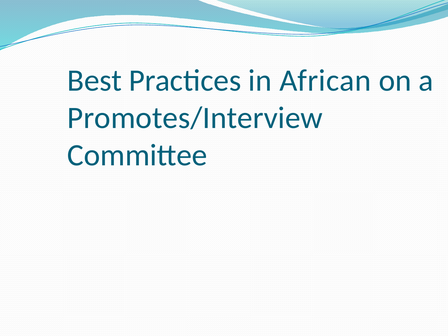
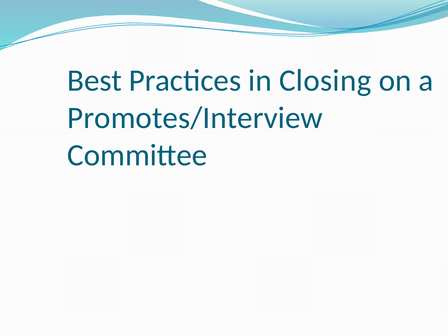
African: African -> Closing
